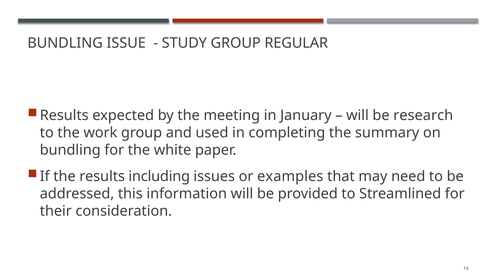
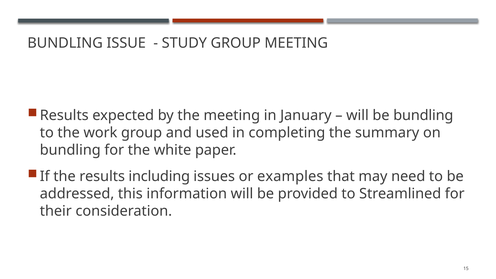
GROUP REGULAR: REGULAR -> MEETING
be research: research -> bundling
